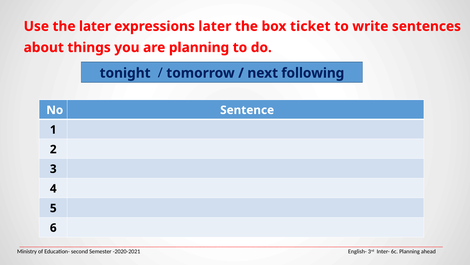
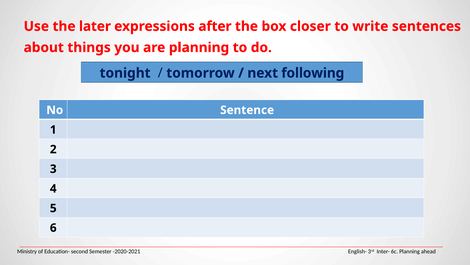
expressions later: later -> after
ticket: ticket -> closer
